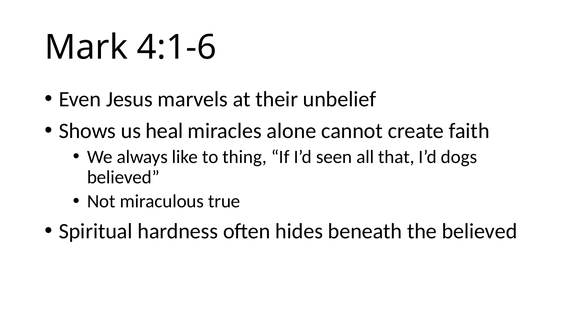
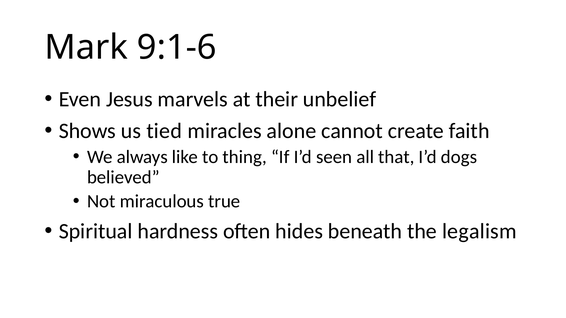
4:1-6: 4:1-6 -> 9:1-6
heal: heal -> tied
the believed: believed -> legalism
